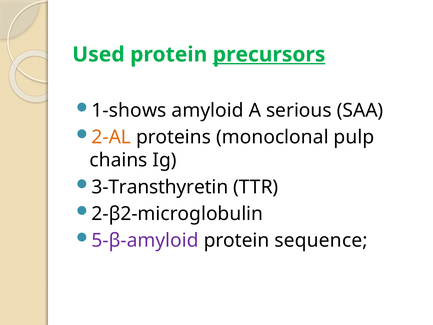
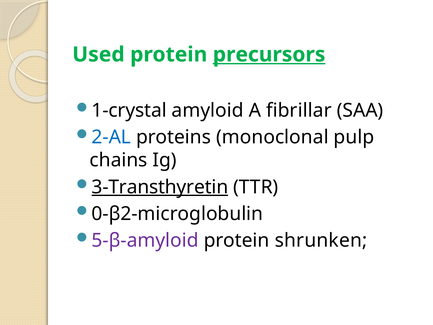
1-shows: 1-shows -> 1-crystal
serious: serious -> fibrillar
2-AL colour: orange -> blue
3-Transthyretin underline: none -> present
2-β2-microglobulin: 2-β2-microglobulin -> 0-β2-microglobulin
sequence: sequence -> shrunken
